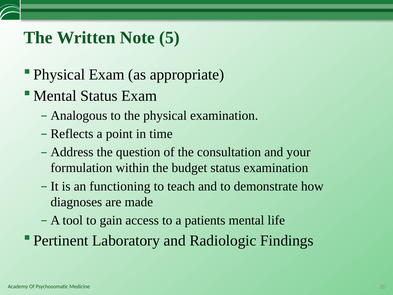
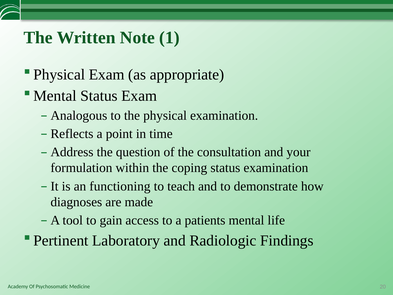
5: 5 -> 1
budget: budget -> coping
